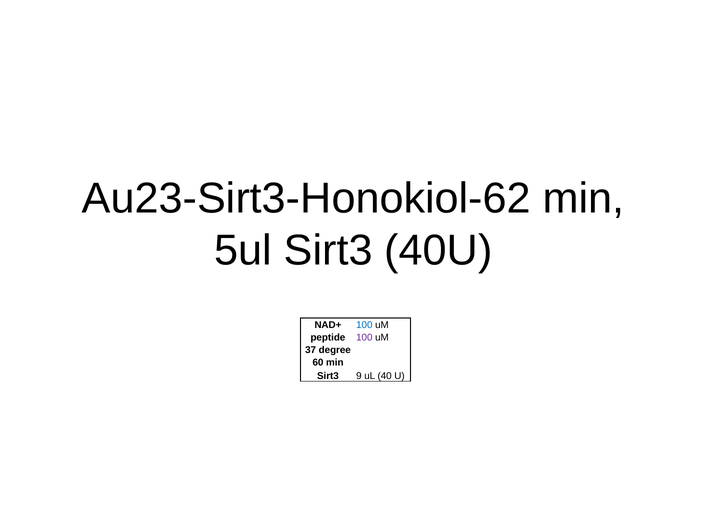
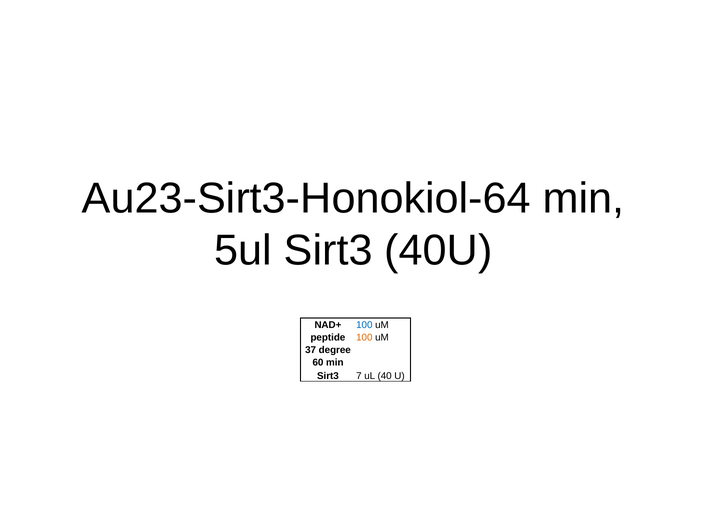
Au23-Sirt3-Honokiol-62: Au23-Sirt3-Honokiol-62 -> Au23-Sirt3-Honokiol-64
100 at (364, 338) colour: purple -> orange
9: 9 -> 7
